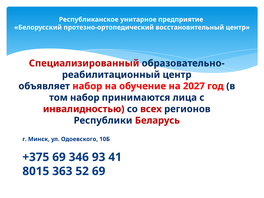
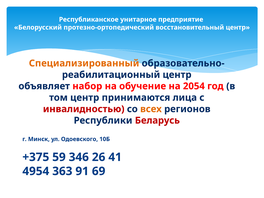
Специализированный colour: red -> orange
2027: 2027 -> 2054
том набор: набор -> центр
всех colour: red -> orange
+375 69: 69 -> 59
93: 93 -> 26
8015: 8015 -> 4954
52: 52 -> 91
